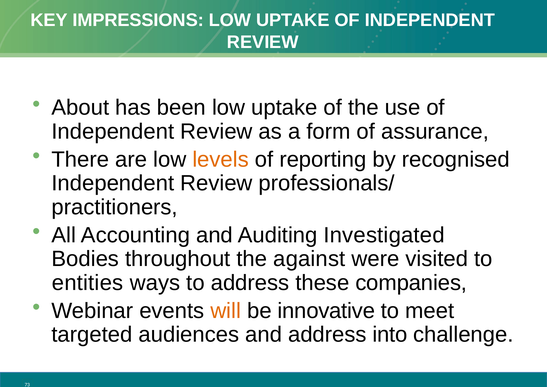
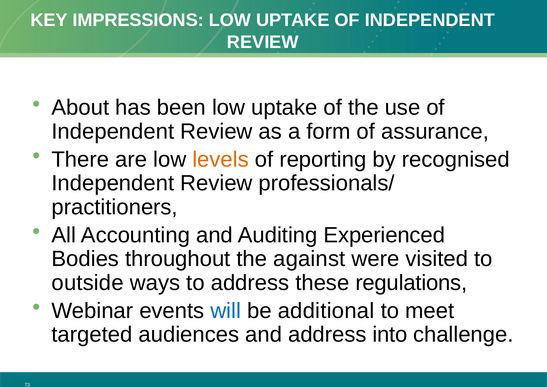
Investigated: Investigated -> Experienced
entities: entities -> outside
companies: companies -> regulations
will colour: orange -> blue
innovative: innovative -> additional
